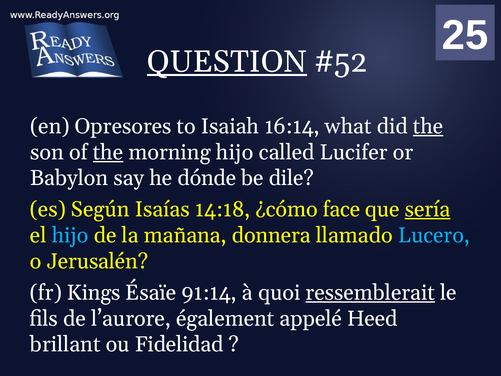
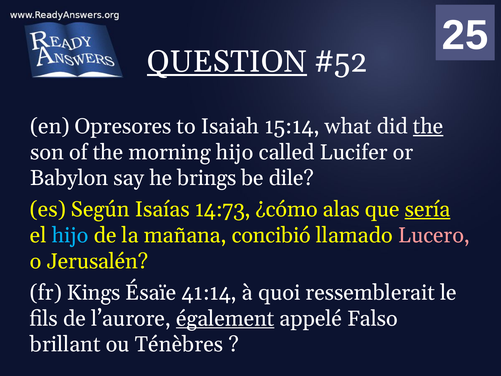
16:14: 16:14 -> 15:14
the at (108, 152) underline: present -> none
dónde: dónde -> brings
14:18: 14:18 -> 14:73
face: face -> alas
donnera: donnera -> concibió
Lucero colour: light blue -> pink
91:14: 91:14 -> 41:14
ressemblerait underline: present -> none
également underline: none -> present
Heed: Heed -> Falso
Fidelidad: Fidelidad -> Ténèbres
